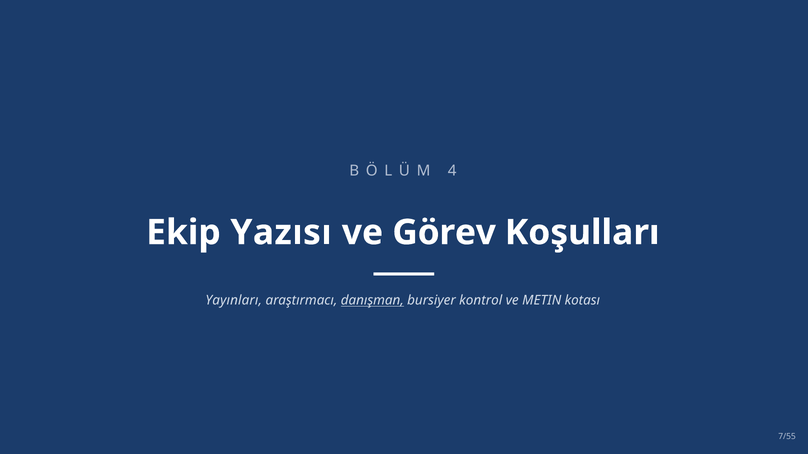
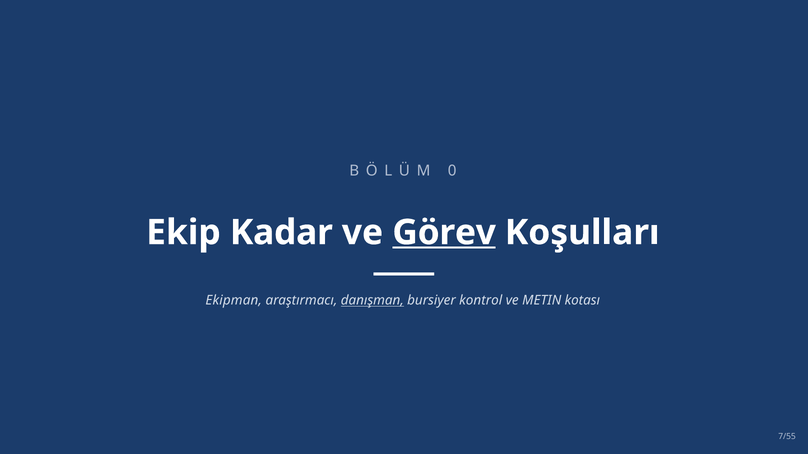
4: 4 -> 0
Yazısı: Yazısı -> Kadar
Görev underline: none -> present
Yayınları: Yayınları -> Ekipman
